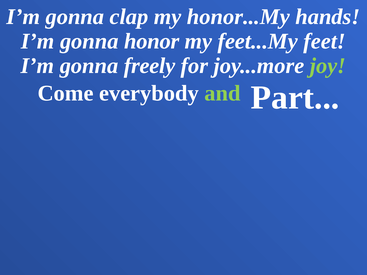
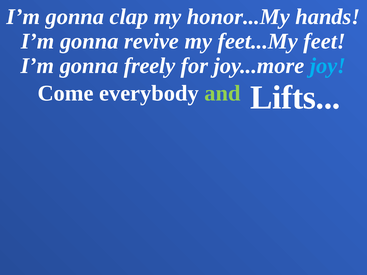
honor: honor -> revive
joy colour: light green -> light blue
Part: Part -> Lifts
